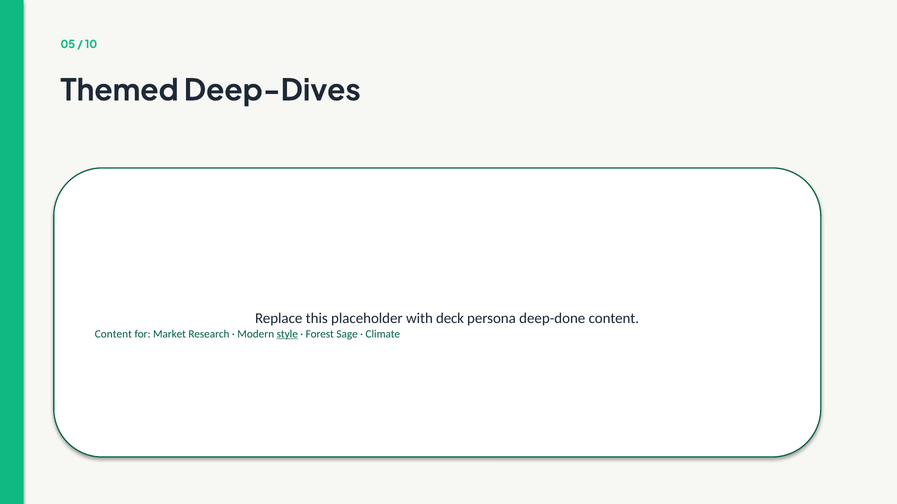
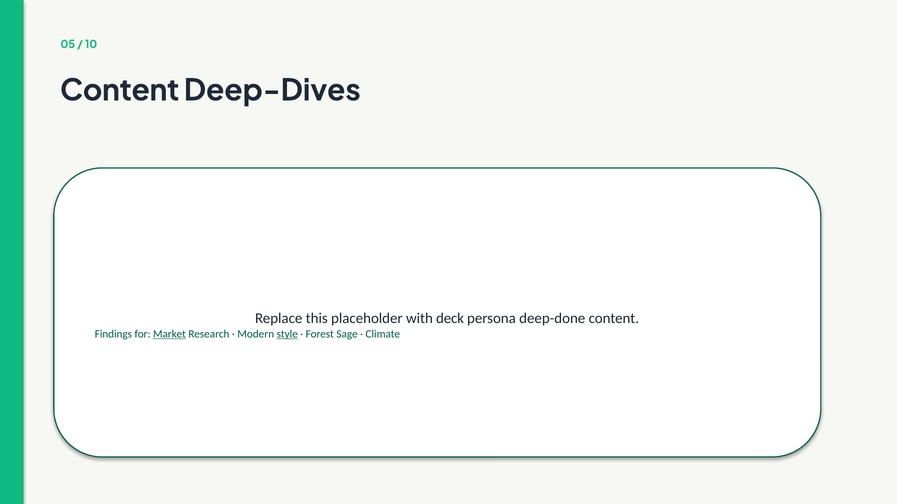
Themed at (120, 91): Themed -> Content
Content at (113, 334): Content -> Findings
Market underline: none -> present
